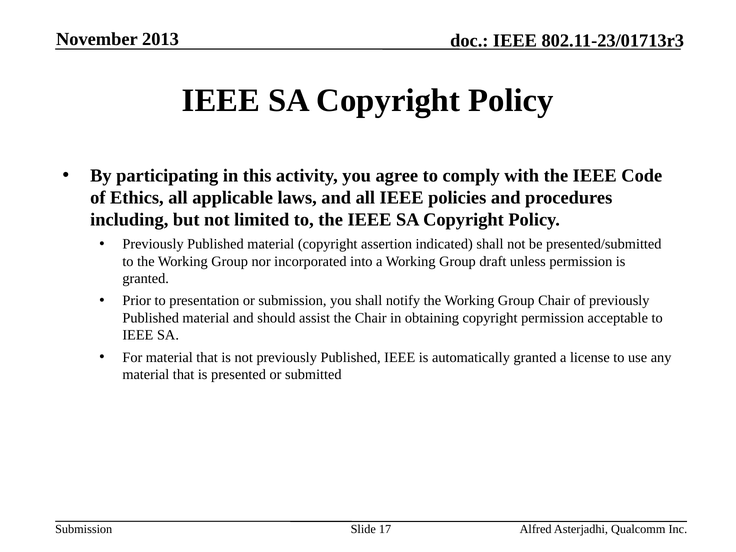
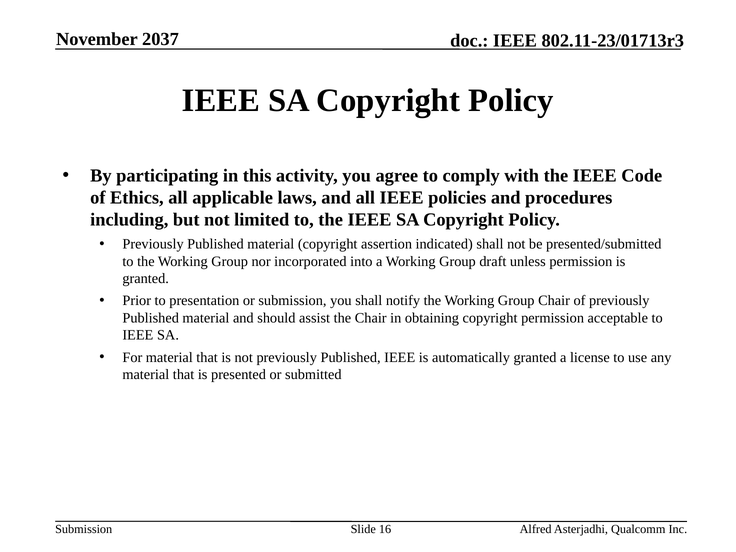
2013: 2013 -> 2037
17: 17 -> 16
